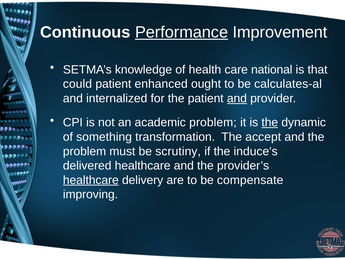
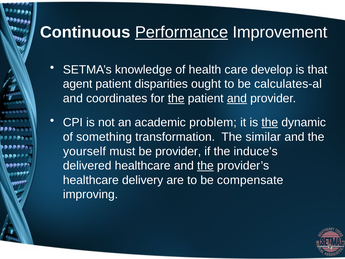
national: national -> develop
could: could -> agent
enhanced: enhanced -> disparities
internalized: internalized -> coordinates
the at (176, 98) underline: none -> present
accept: accept -> similar
problem at (85, 151): problem -> yourself
be scrutiny: scrutiny -> provider
the at (205, 166) underline: none -> present
healthcare at (91, 180) underline: present -> none
